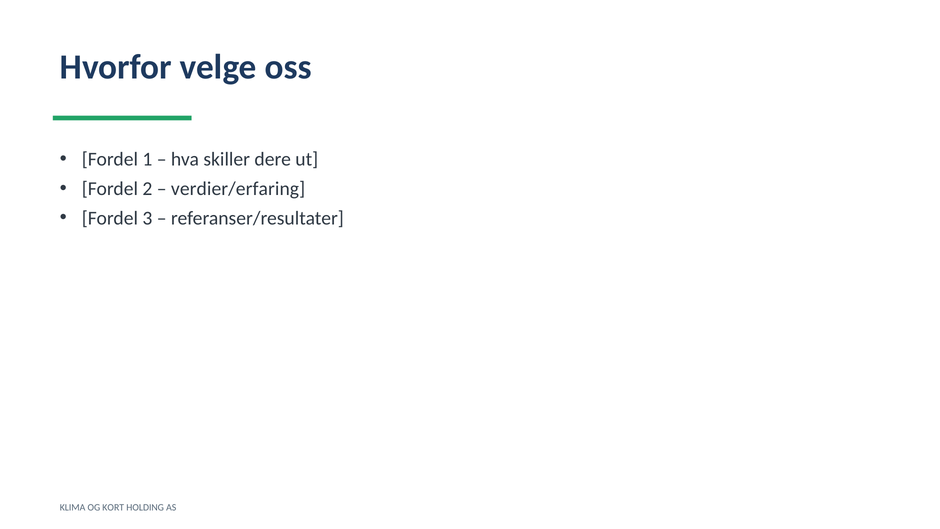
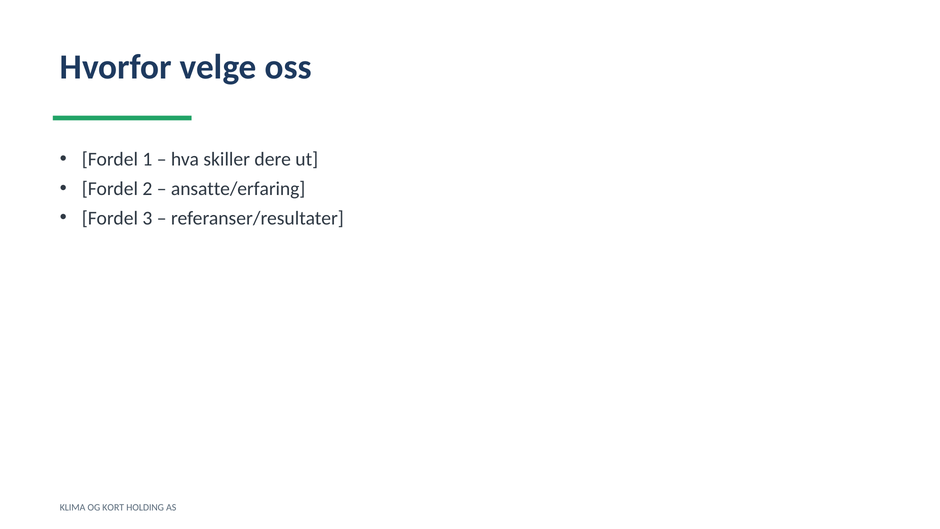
verdier/erfaring: verdier/erfaring -> ansatte/erfaring
